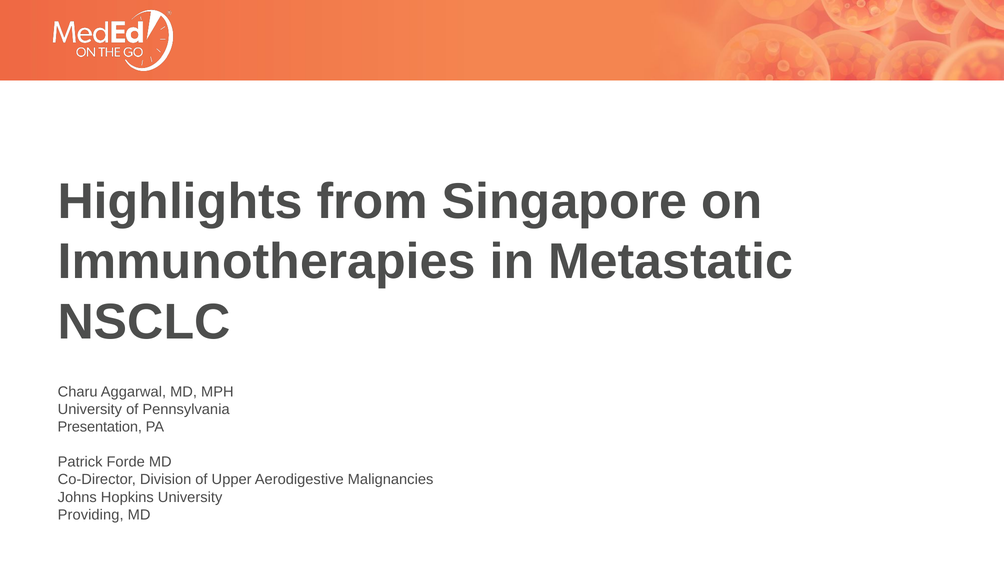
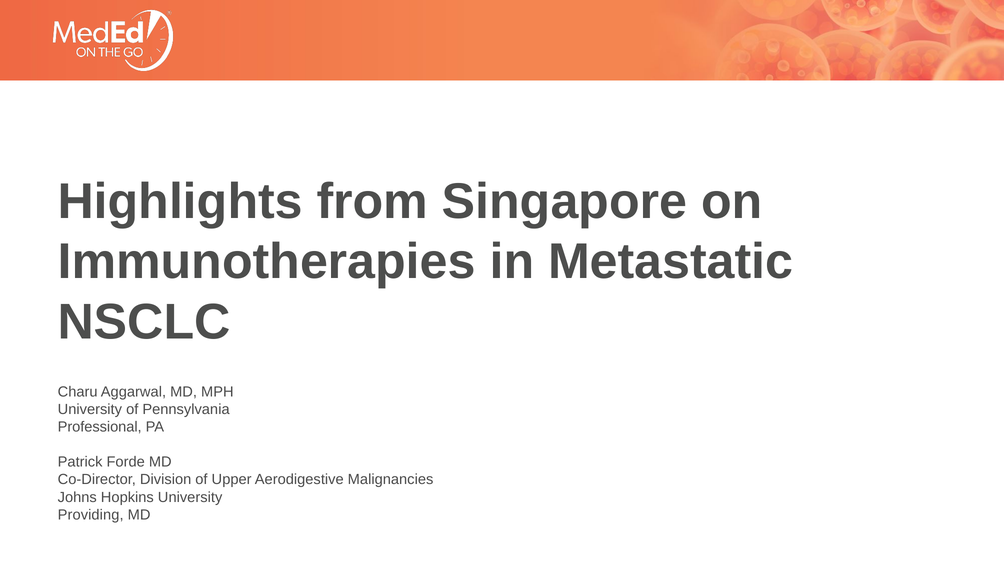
Presentation: Presentation -> Professional
